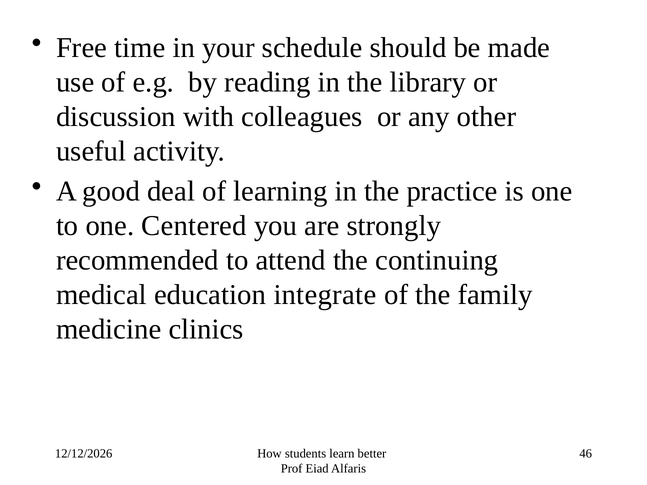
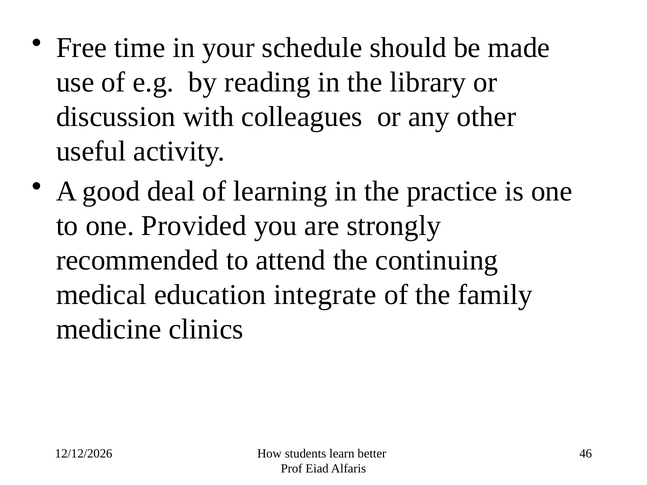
Centered: Centered -> Provided
